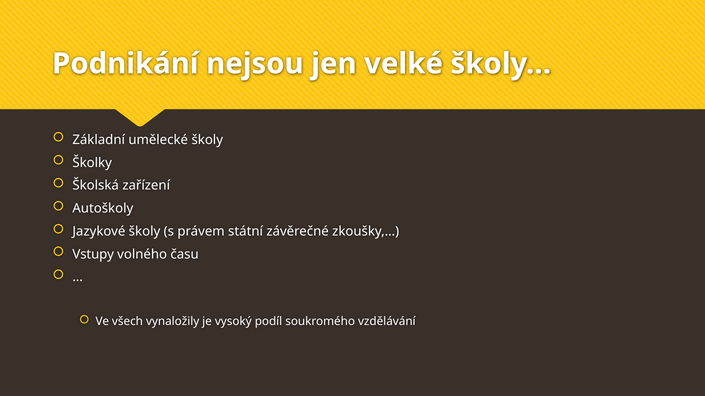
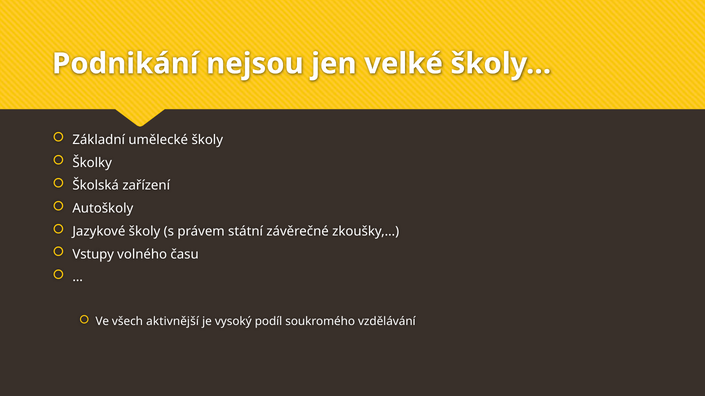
vynaložily: vynaložily -> aktivnější
